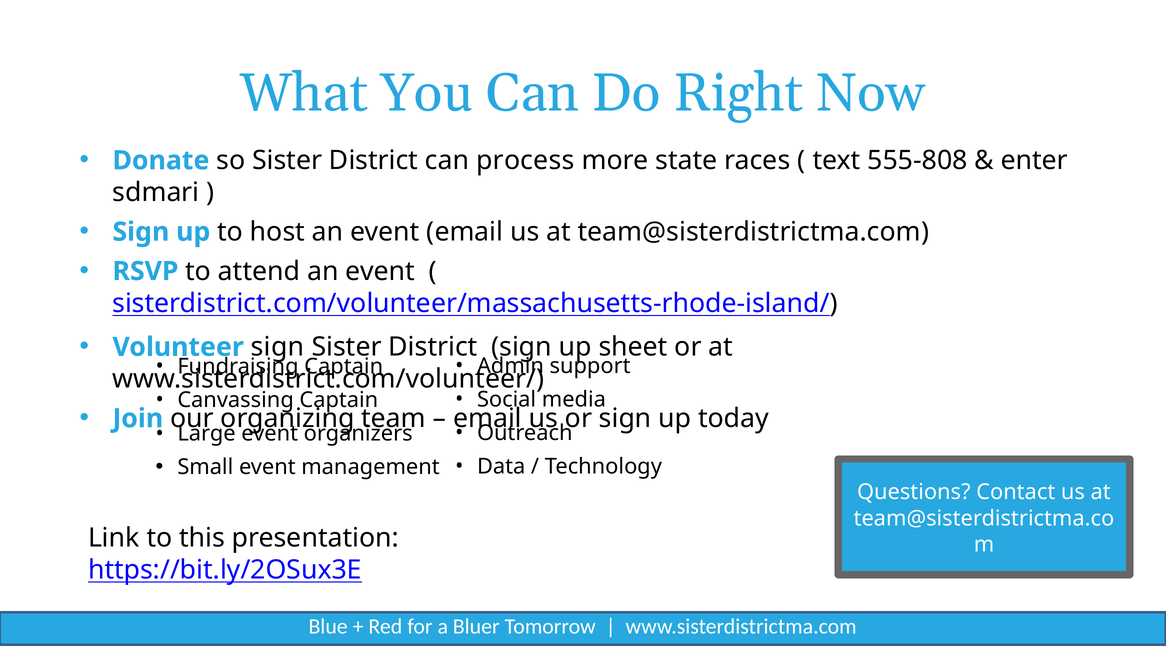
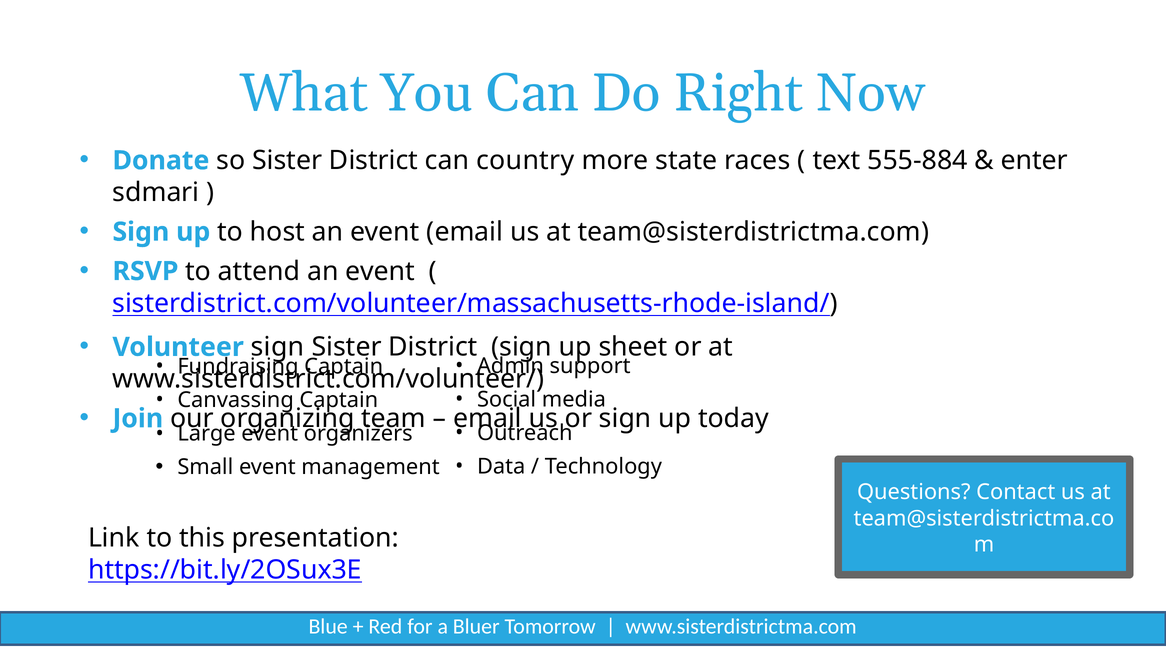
process: process -> country
555-808: 555-808 -> 555-884
